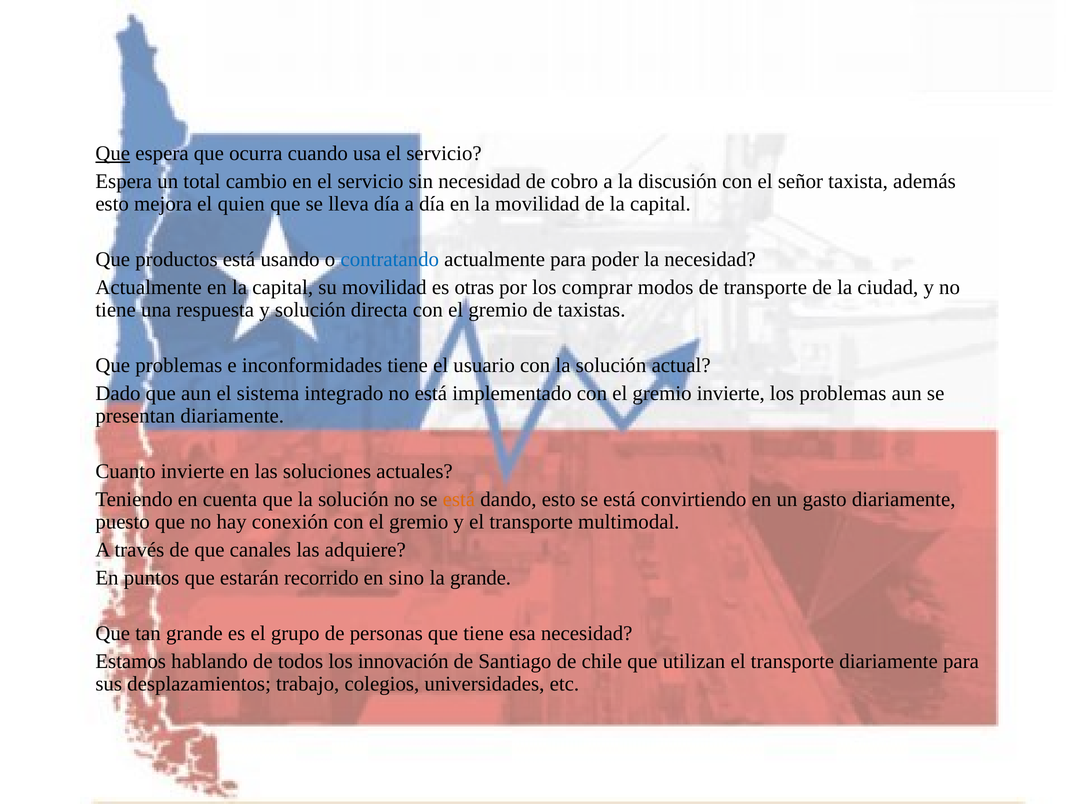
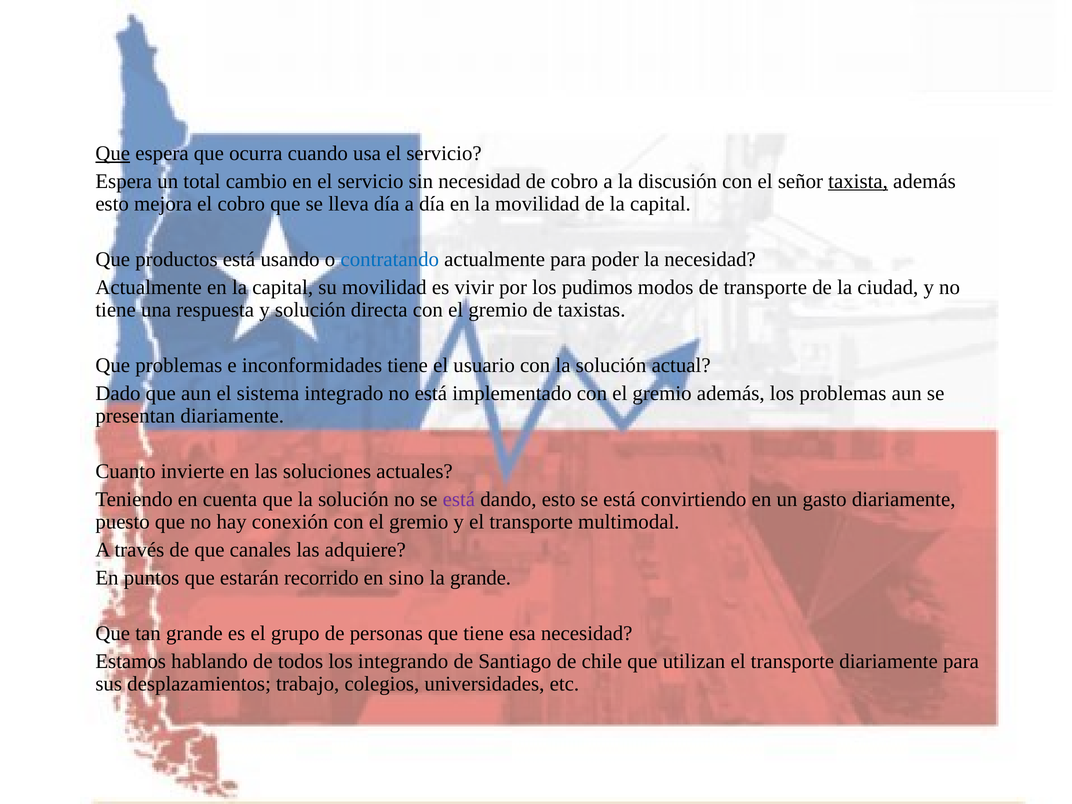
taxista underline: none -> present
el quien: quien -> cobro
otras: otras -> vivir
comprar: comprar -> pudimos
gremio invierte: invierte -> además
está at (459, 499) colour: orange -> purple
innovación: innovación -> integrando
